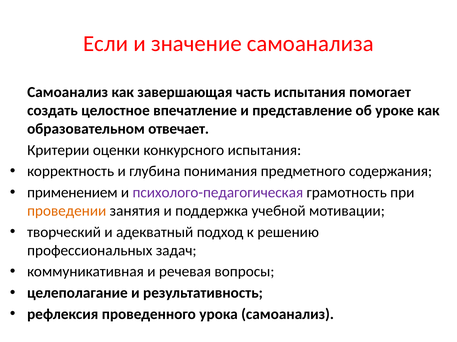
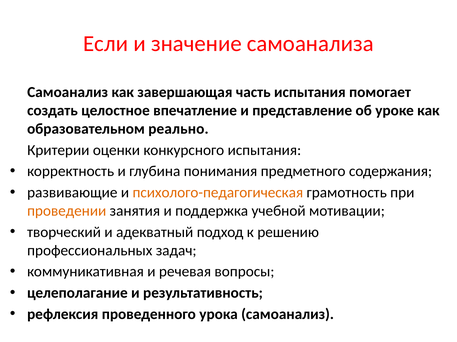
отвечает: отвечает -> реально
применением: применением -> развивающие
психолого-педагогическая colour: purple -> orange
